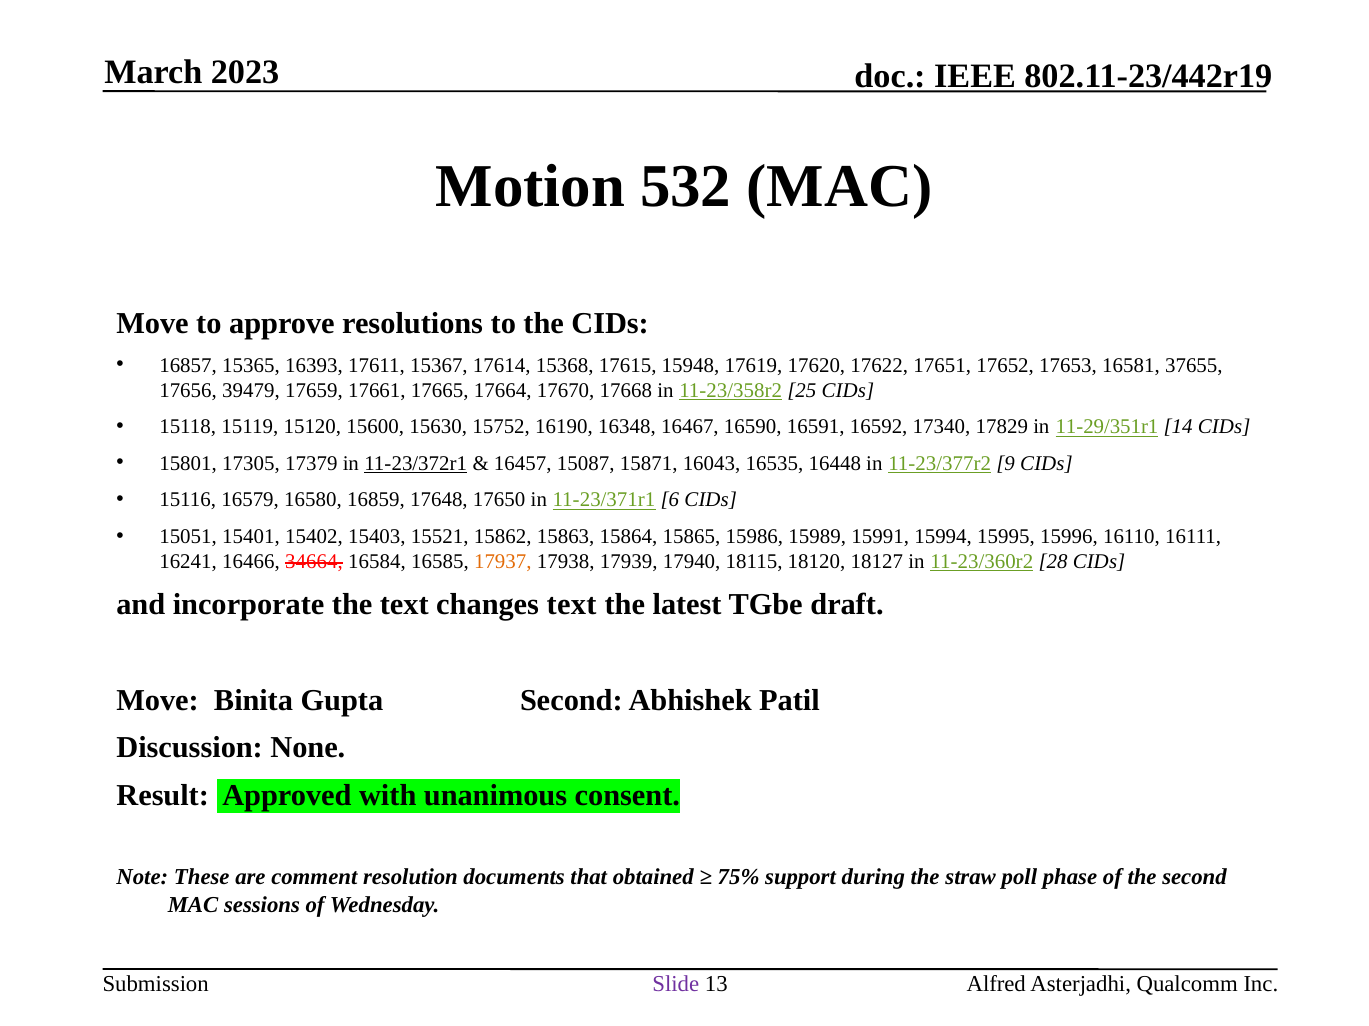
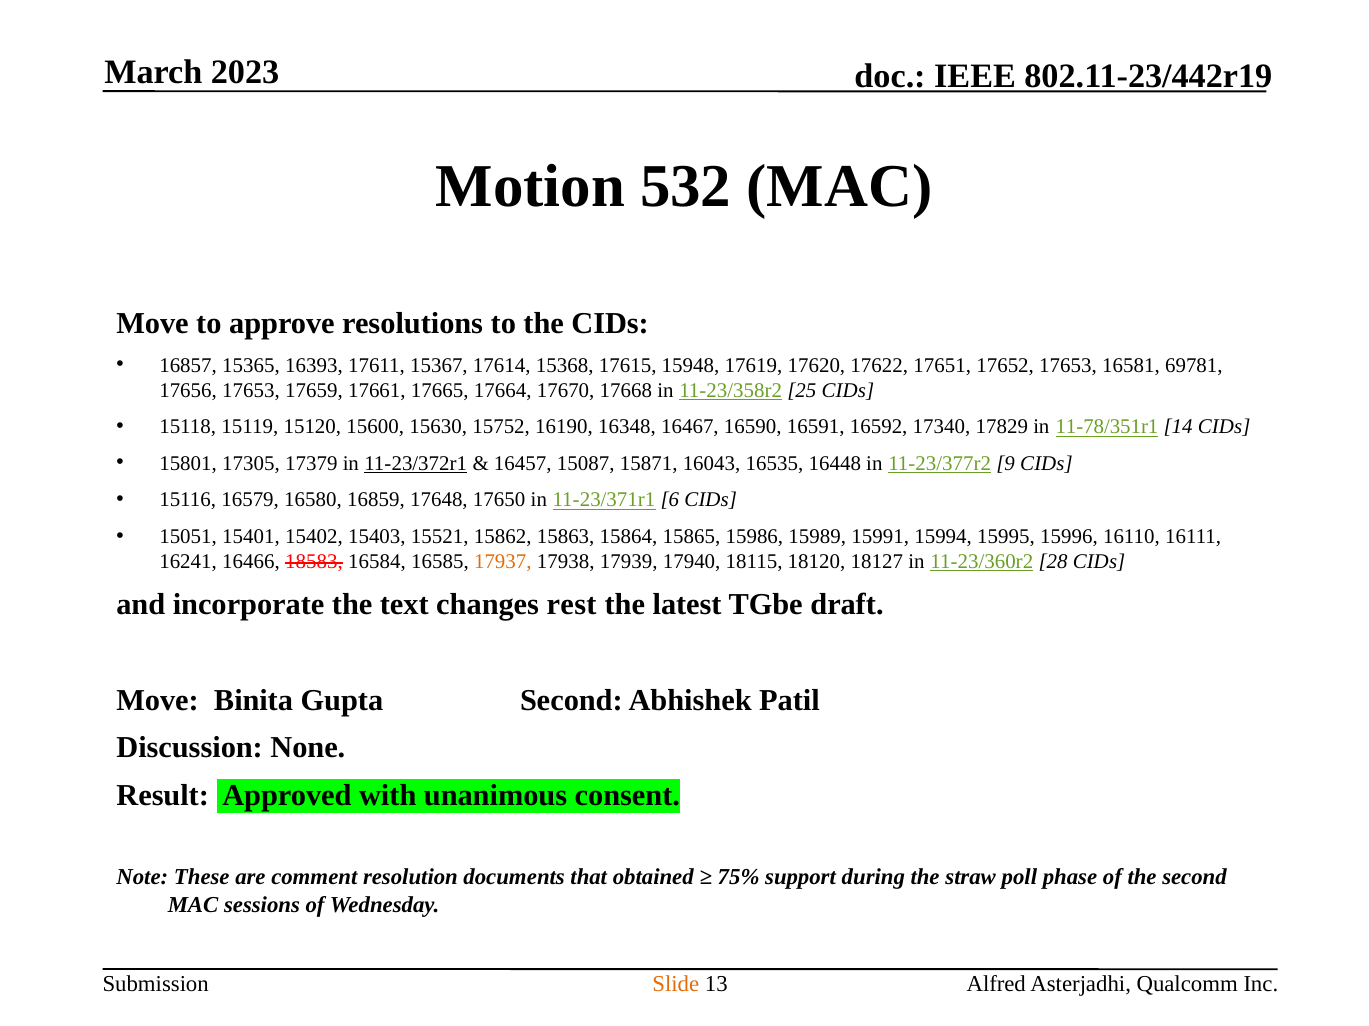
37655: 37655 -> 69781
17656 39479: 39479 -> 17653
11-29/351r1: 11-29/351r1 -> 11-78/351r1
34664: 34664 -> 18583
changes text: text -> rest
Slide colour: purple -> orange
